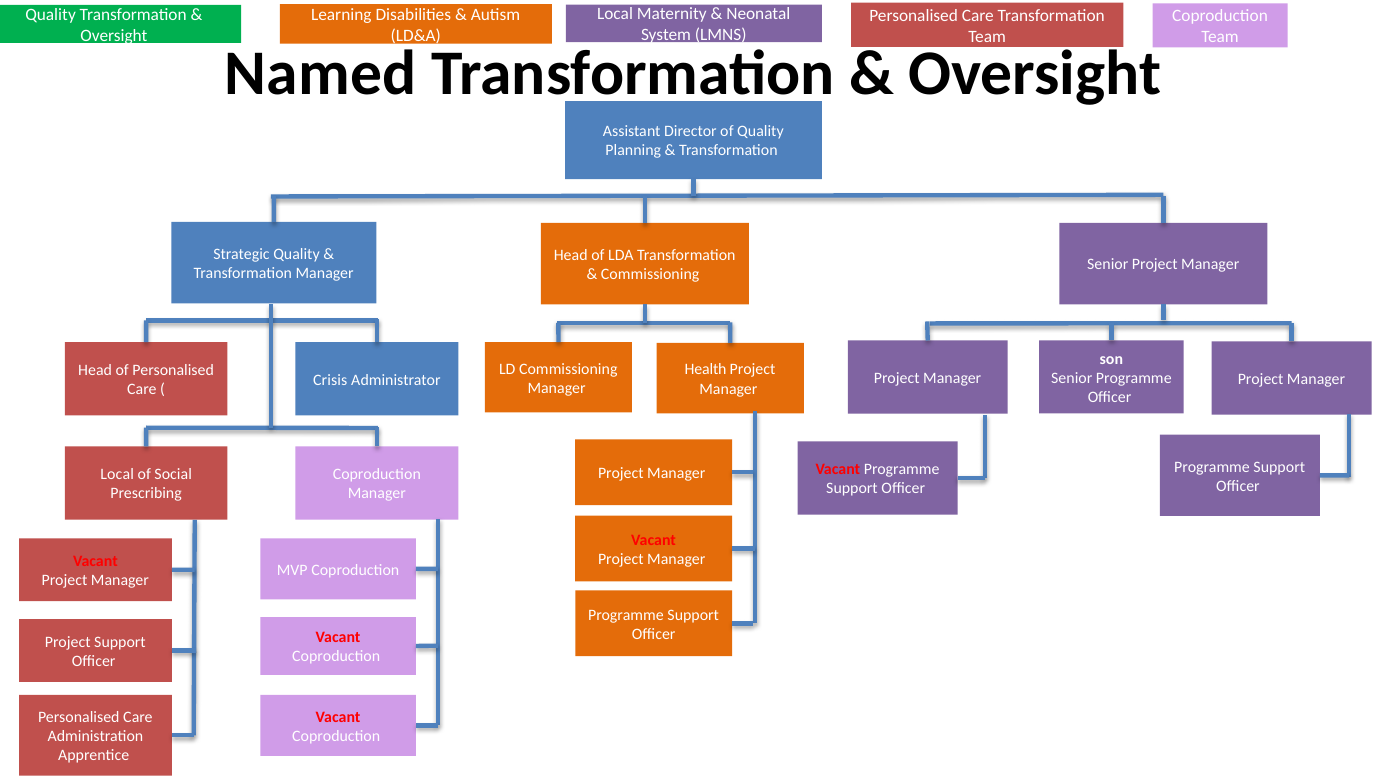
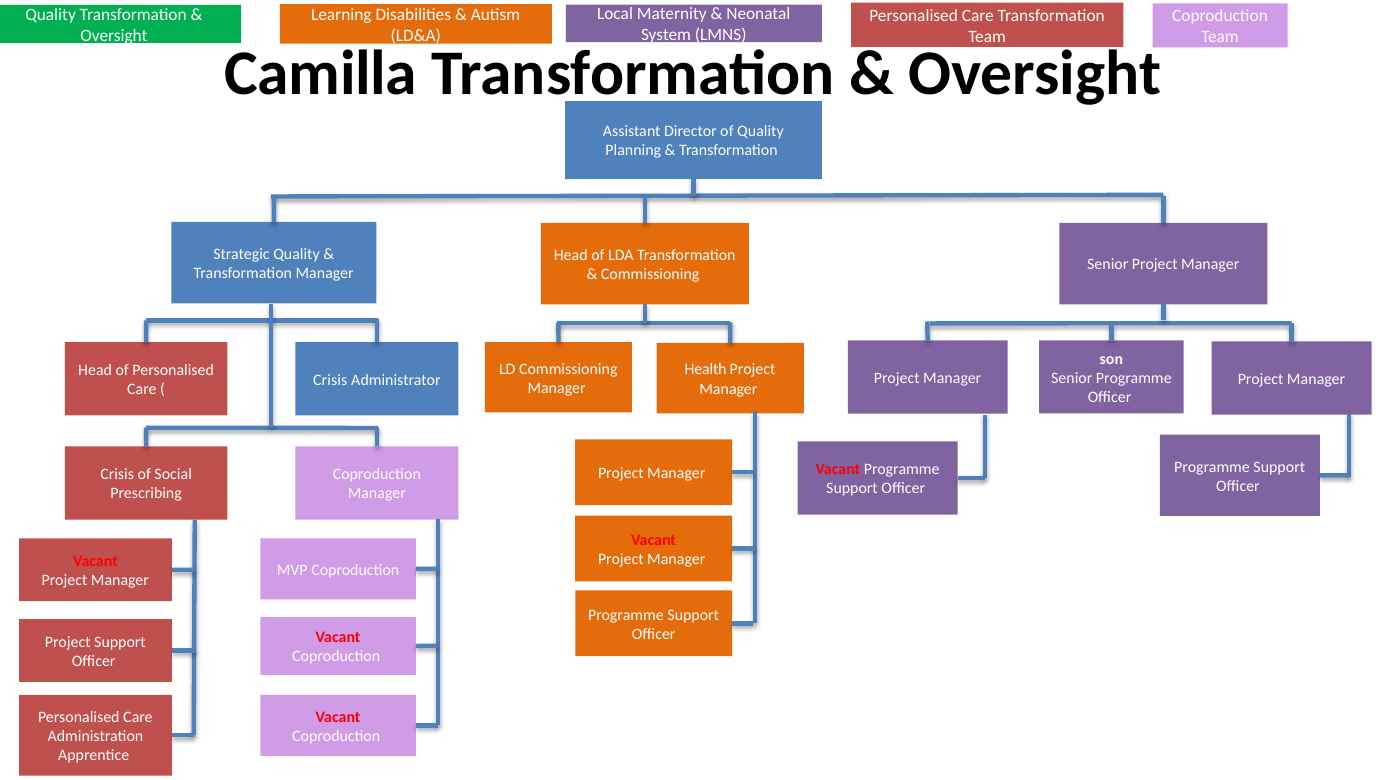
Named: Named -> Camilla
Local at (117, 475): Local -> Crisis
